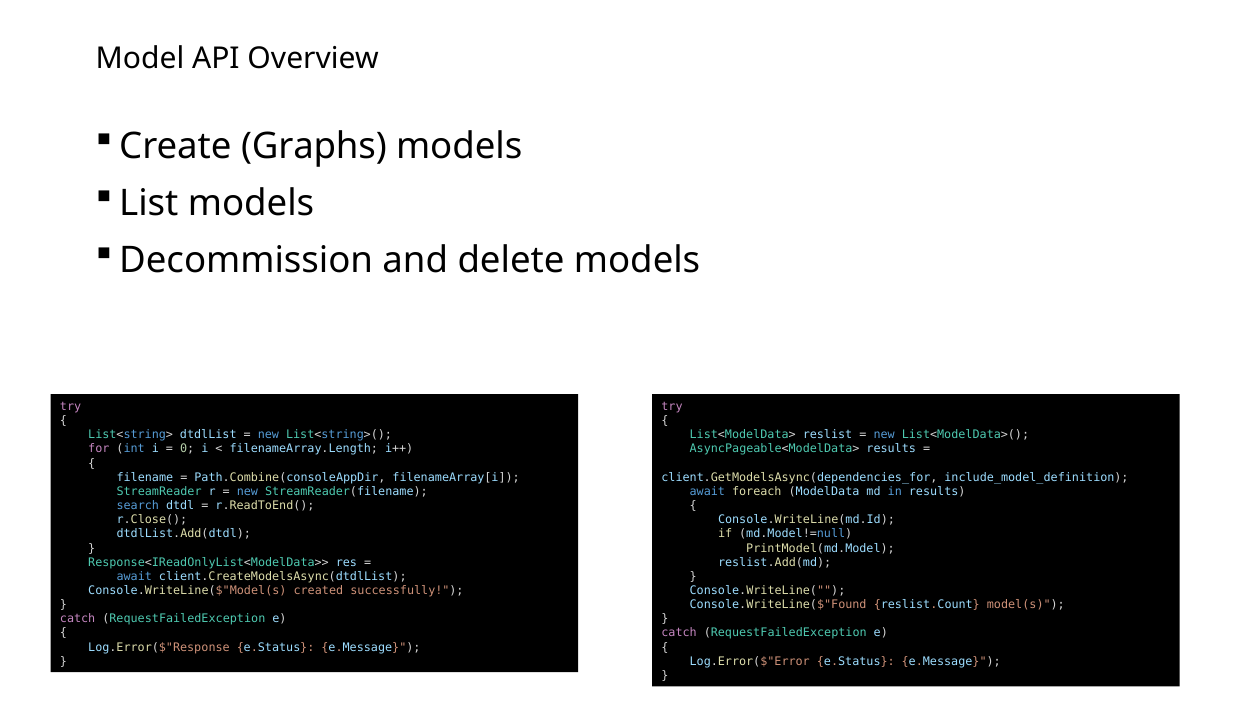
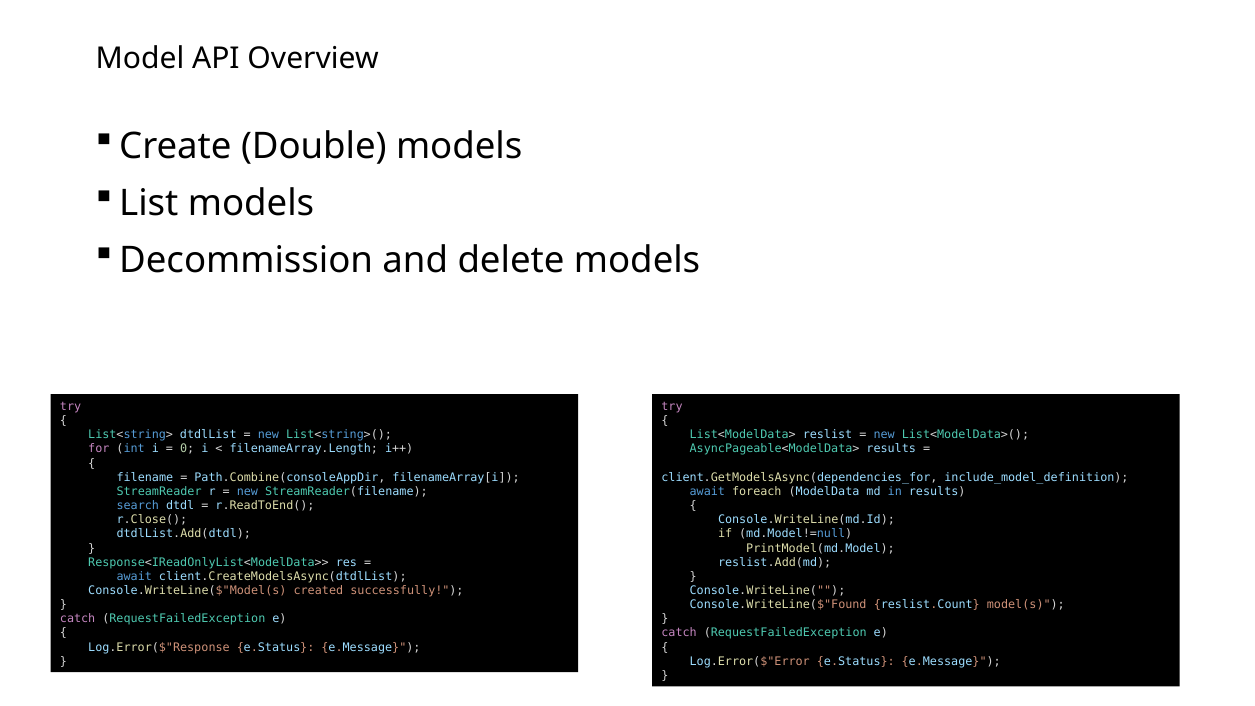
Graphs: Graphs -> Double
